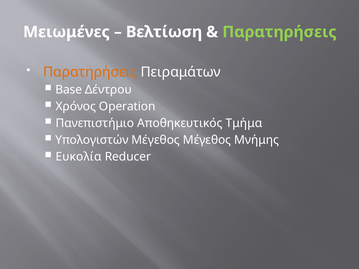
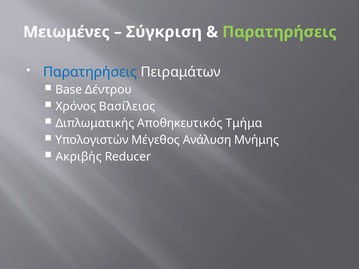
Βελτίωση: Βελτίωση -> Σύγκριση
Παρατηρήσεις at (90, 72) colour: orange -> blue
Operation: Operation -> Βασίλειος
Πανεπιστήμιο: Πανεπιστήμιο -> Διπλωματικής
Μέγεθος Μέγεθος: Μέγεθος -> Ανάλυση
Ευκολία: Ευκολία -> Ακριβής
